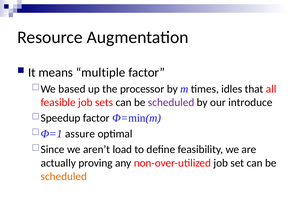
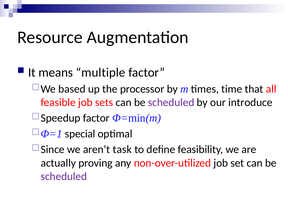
idles: idles -> time
assure: assure -> special
load: load -> task
scheduled at (64, 176) colour: orange -> purple
